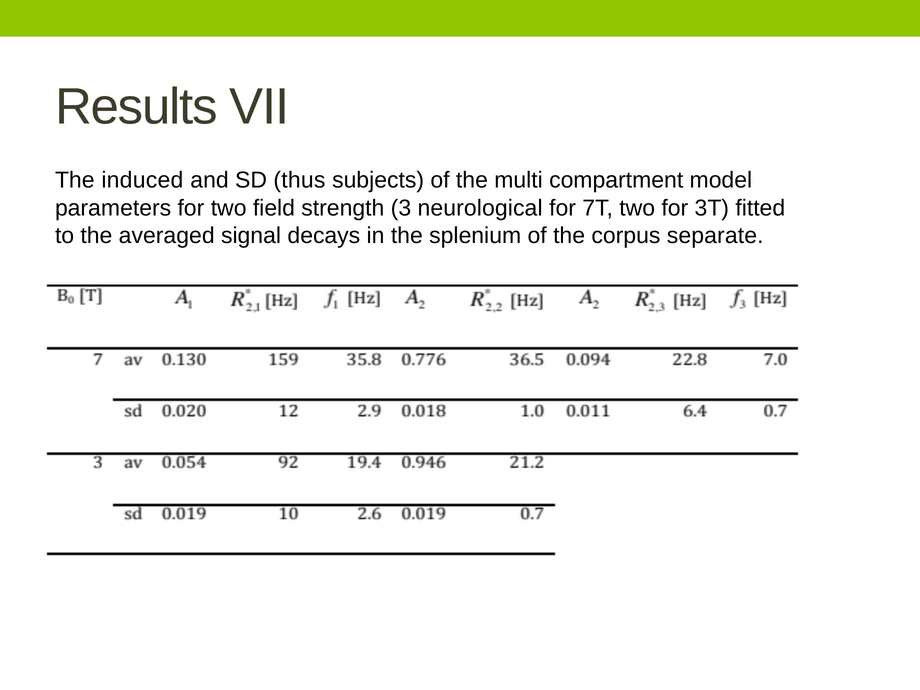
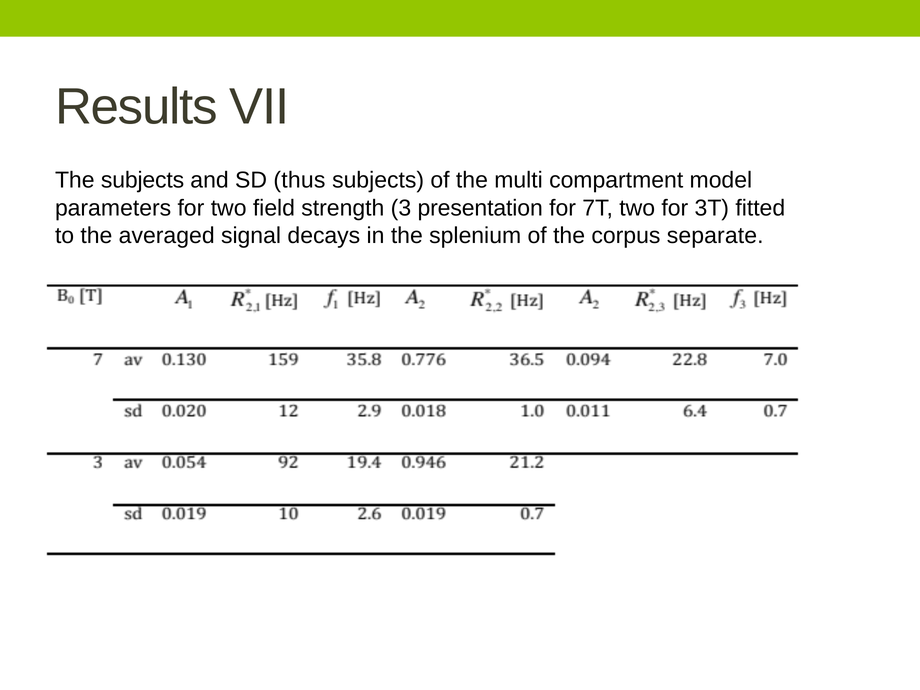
The induced: induced -> subjects
neurological: neurological -> presentation
